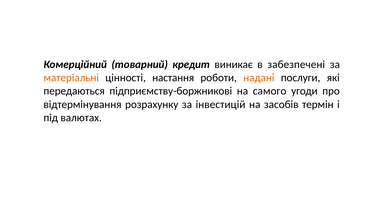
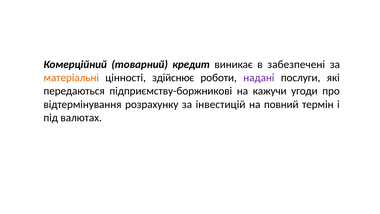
настання: настання -> здійснює
надані colour: orange -> purple
самого: самого -> кажучи
засобів: засобів -> повний
